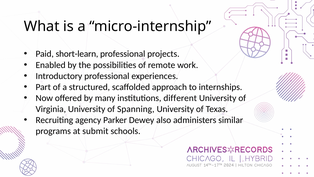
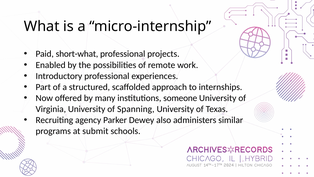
short-learn: short-learn -> short-what
different: different -> someone
